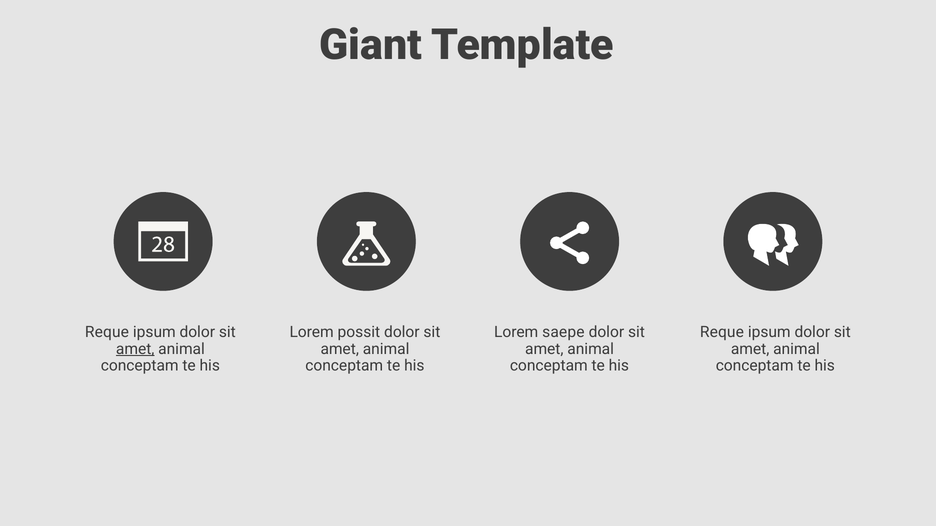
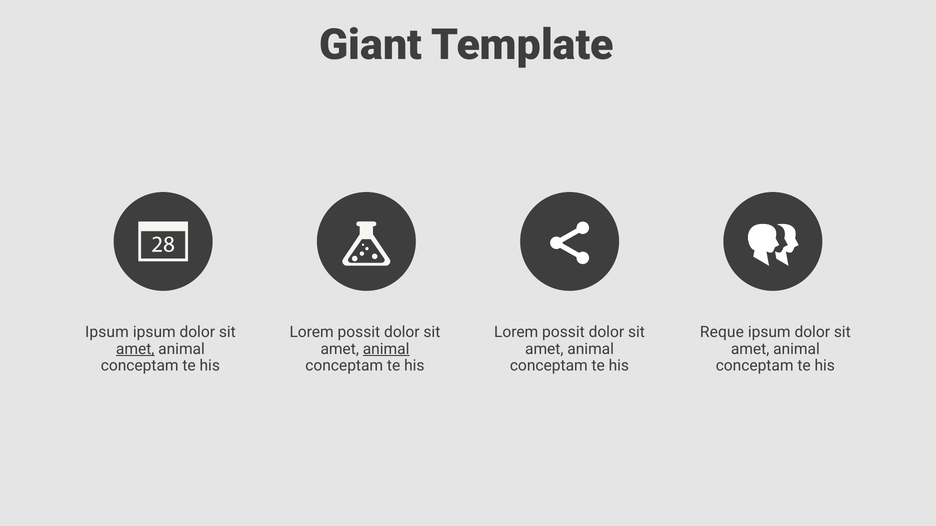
Reque at (107, 332): Reque -> Ipsum
saepe at (563, 332): saepe -> possit
animal at (386, 349) underline: none -> present
